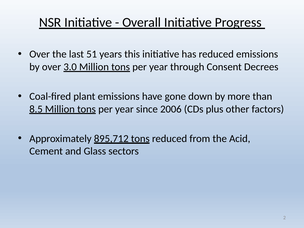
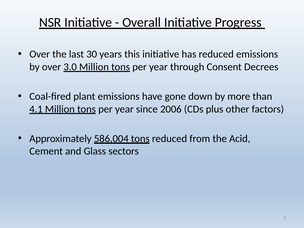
51: 51 -> 30
8.5: 8.5 -> 4.1
895,712: 895,712 -> 586,004
